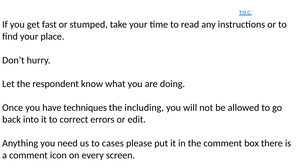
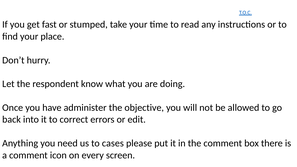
techniques: techniques -> administer
including: including -> objective
